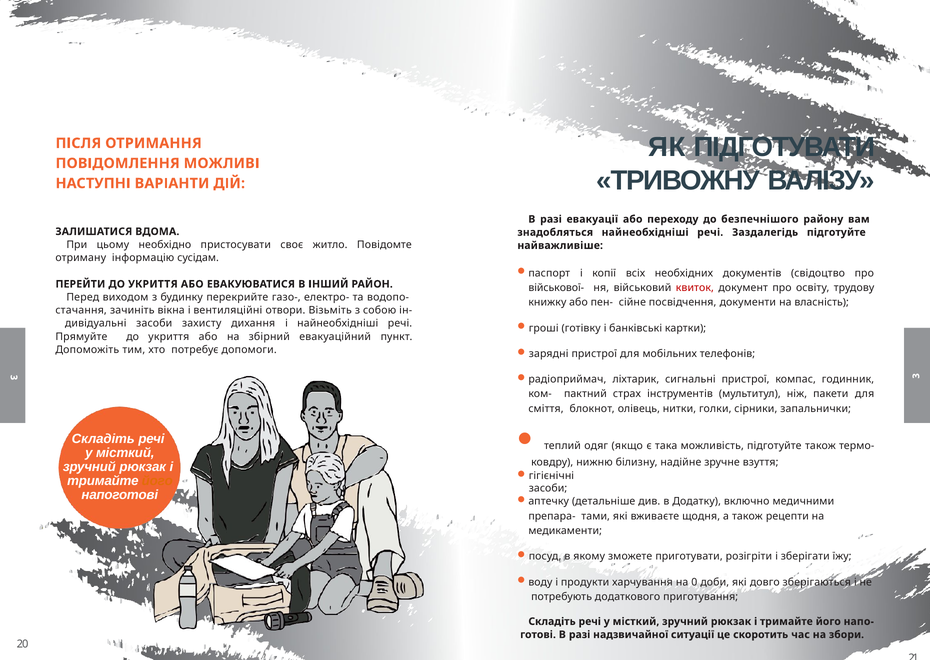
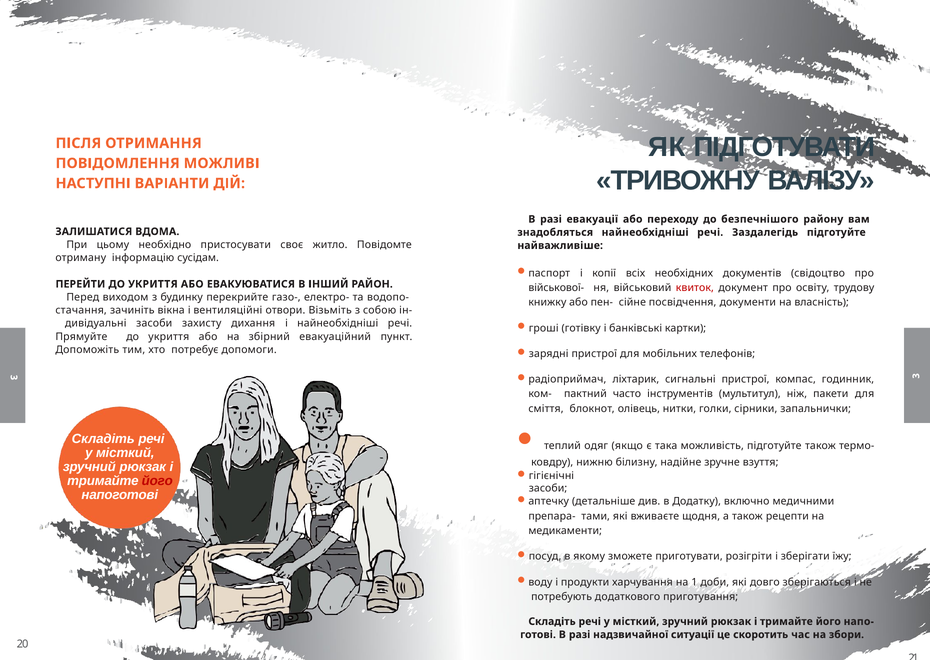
страх: страх -> часто
його at (157, 481) colour: orange -> red
на 0: 0 -> 1
